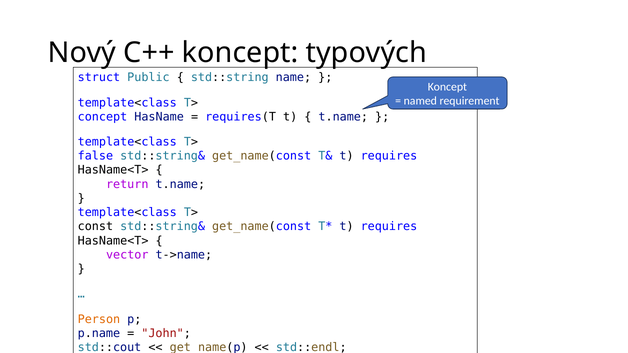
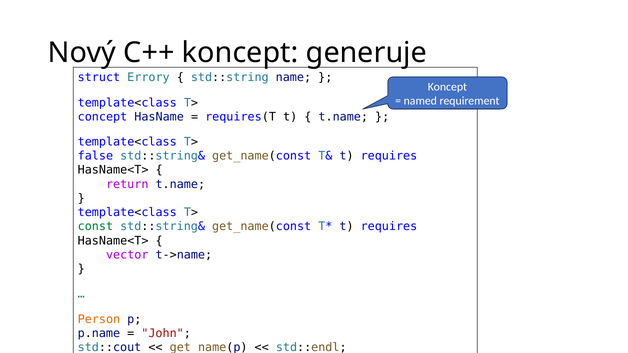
typových: typových -> generuje
Public: Public -> Errory
const colour: black -> green
